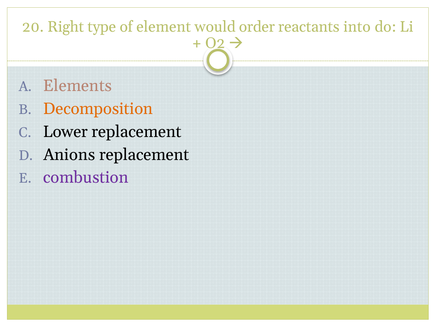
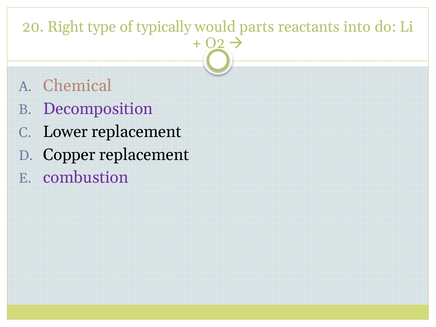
element: element -> typically
order: order -> parts
Elements: Elements -> Chemical
Decomposition colour: orange -> purple
Anions: Anions -> Copper
